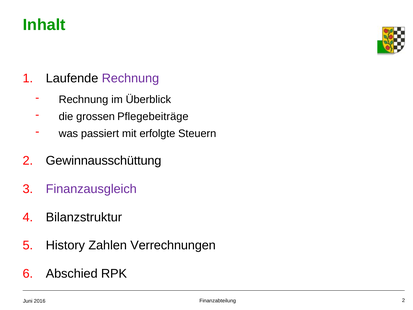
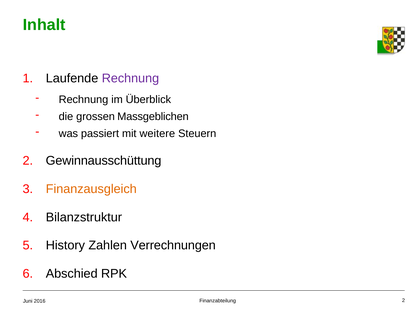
Pflegebeiträge: Pflegebeiträge -> Massgeblichen
erfolgte: erfolgte -> weitere
Finanzausgleich colour: purple -> orange
